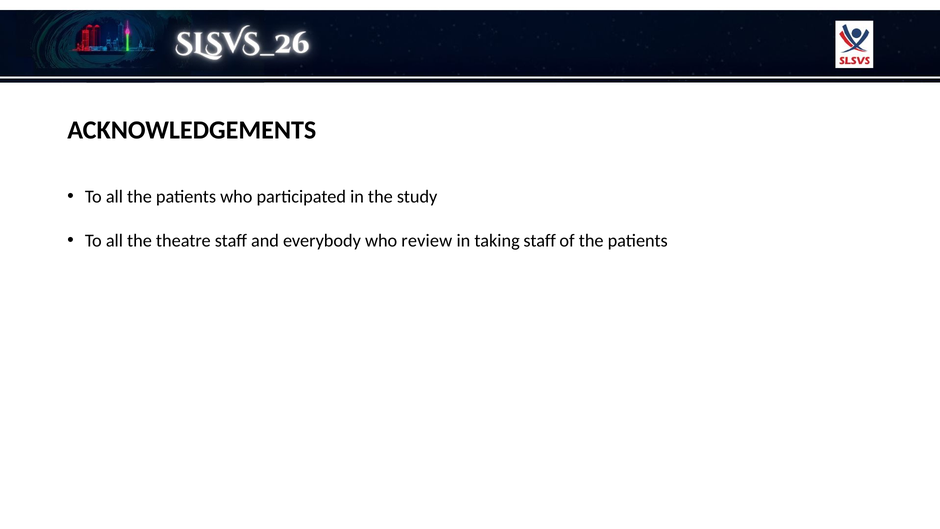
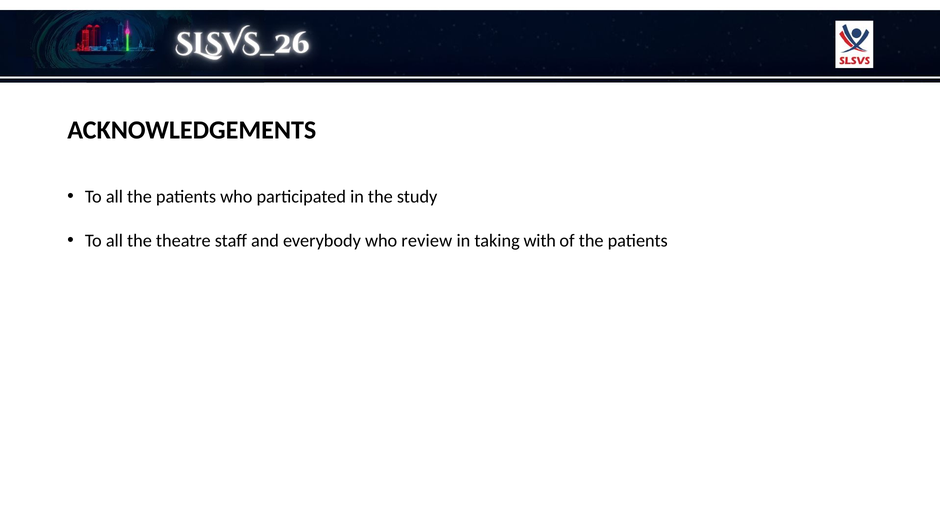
taking staff: staff -> with
